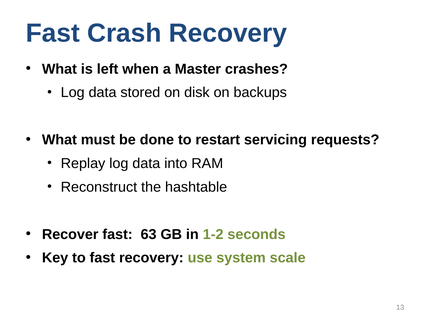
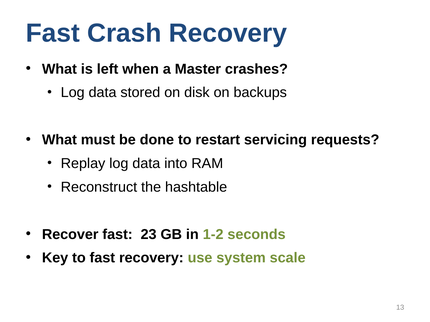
63: 63 -> 23
